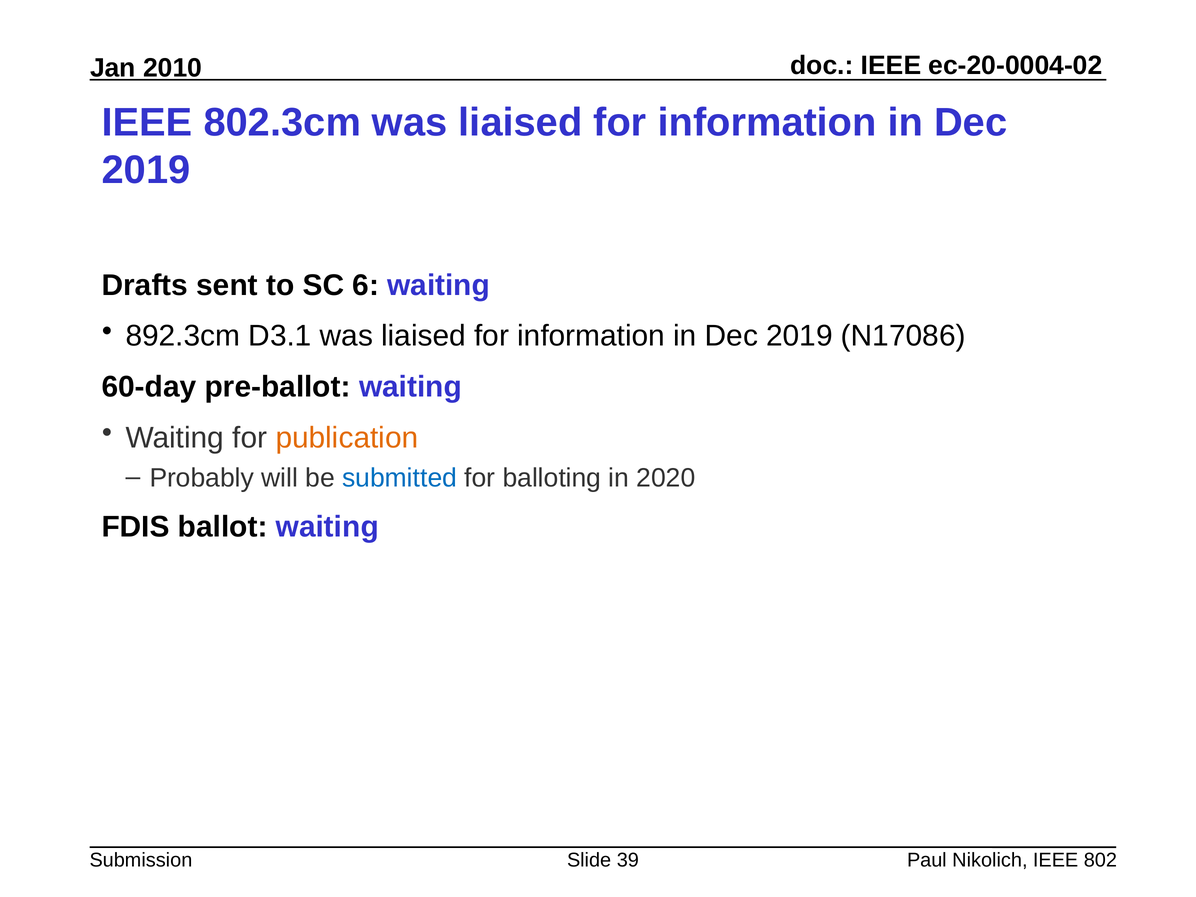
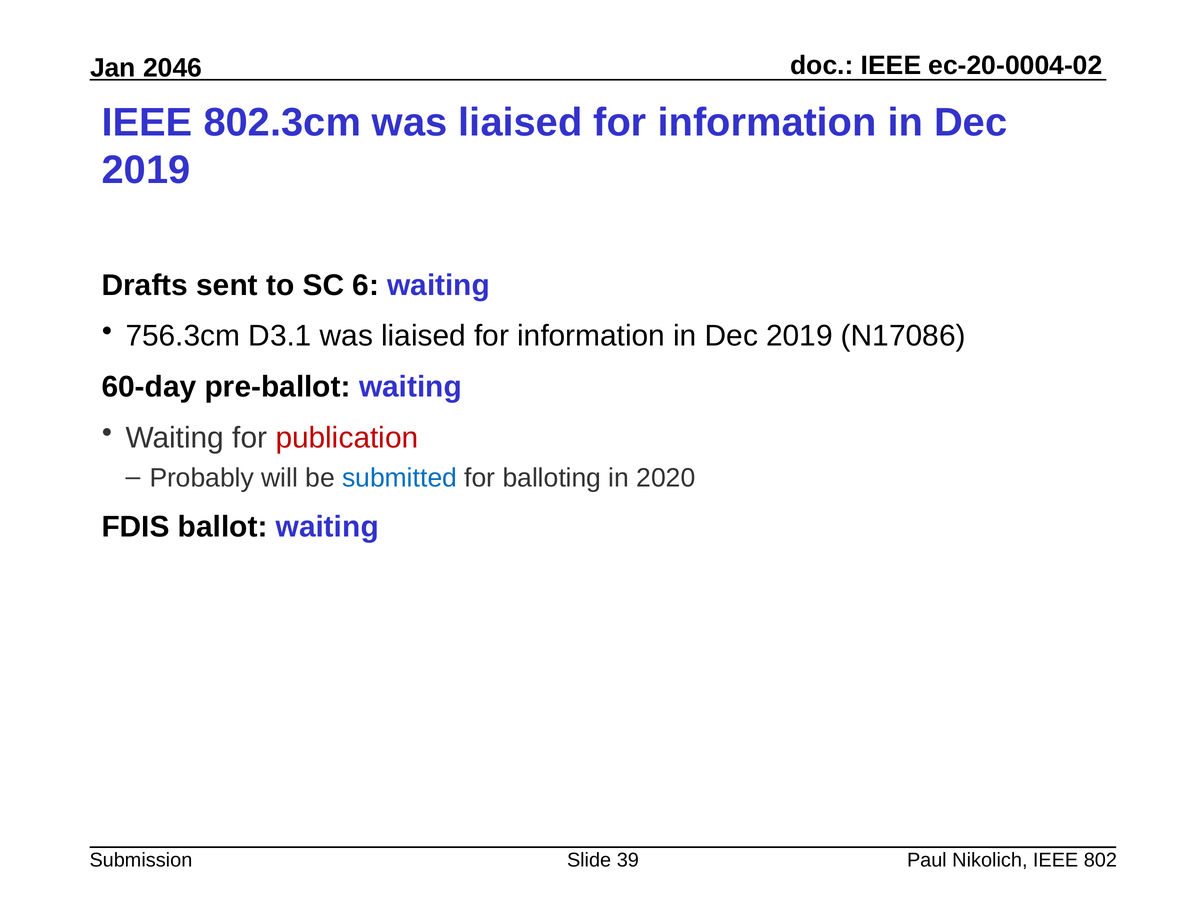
2010: 2010 -> 2046
892.3cm: 892.3cm -> 756.3cm
publication colour: orange -> red
